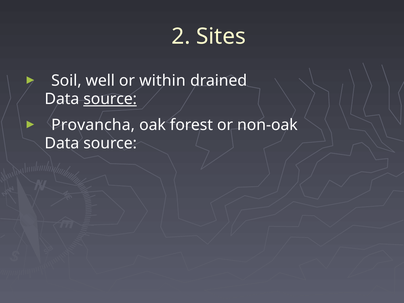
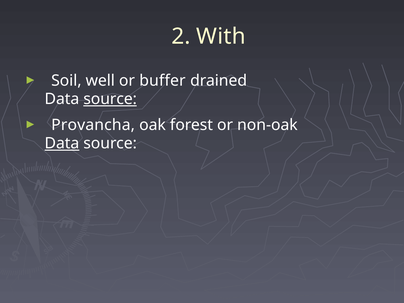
Sites: Sites -> With
within: within -> buffer
Data at (62, 143) underline: none -> present
